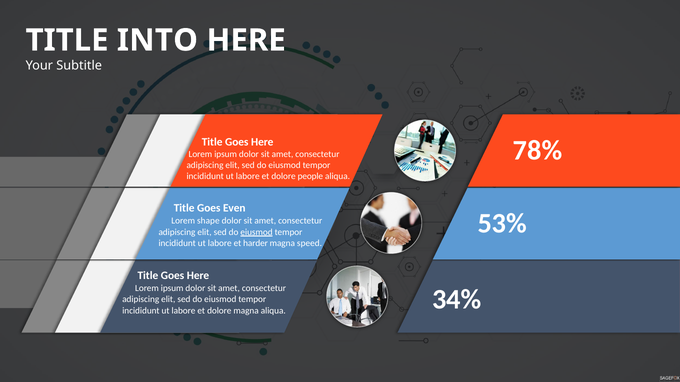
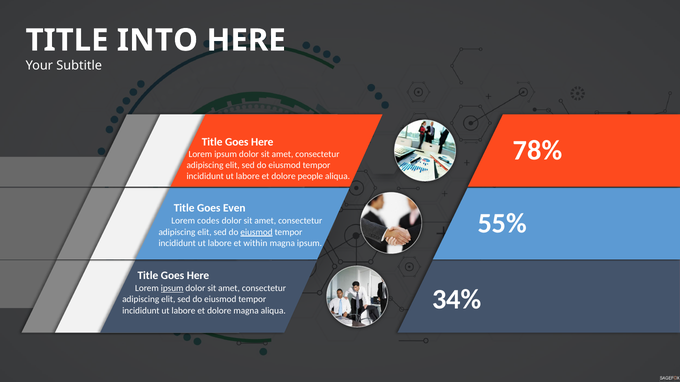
53%: 53% -> 55%
shape: shape -> codes
harder: harder -> within
magna speed: speed -> ipsum
ipsum at (172, 289) underline: none -> present
